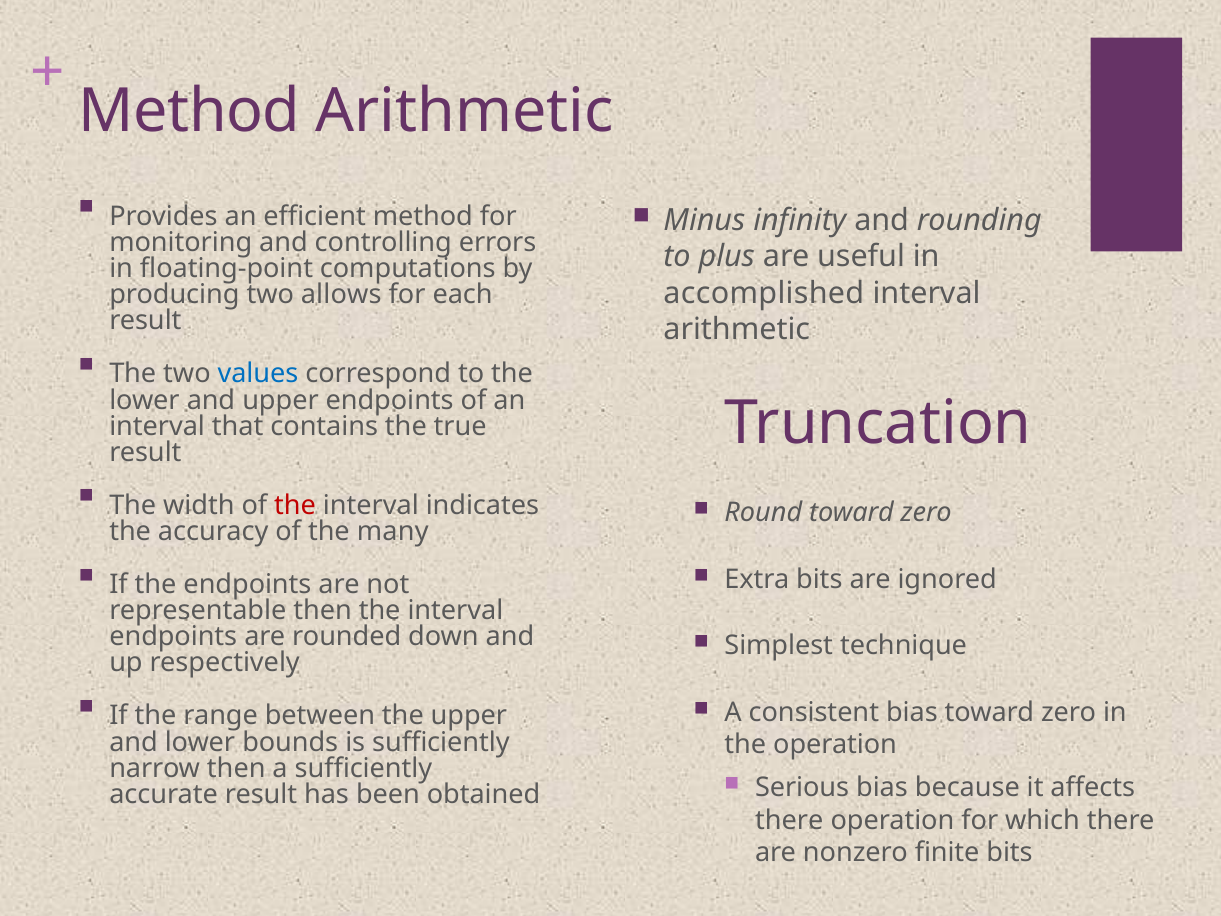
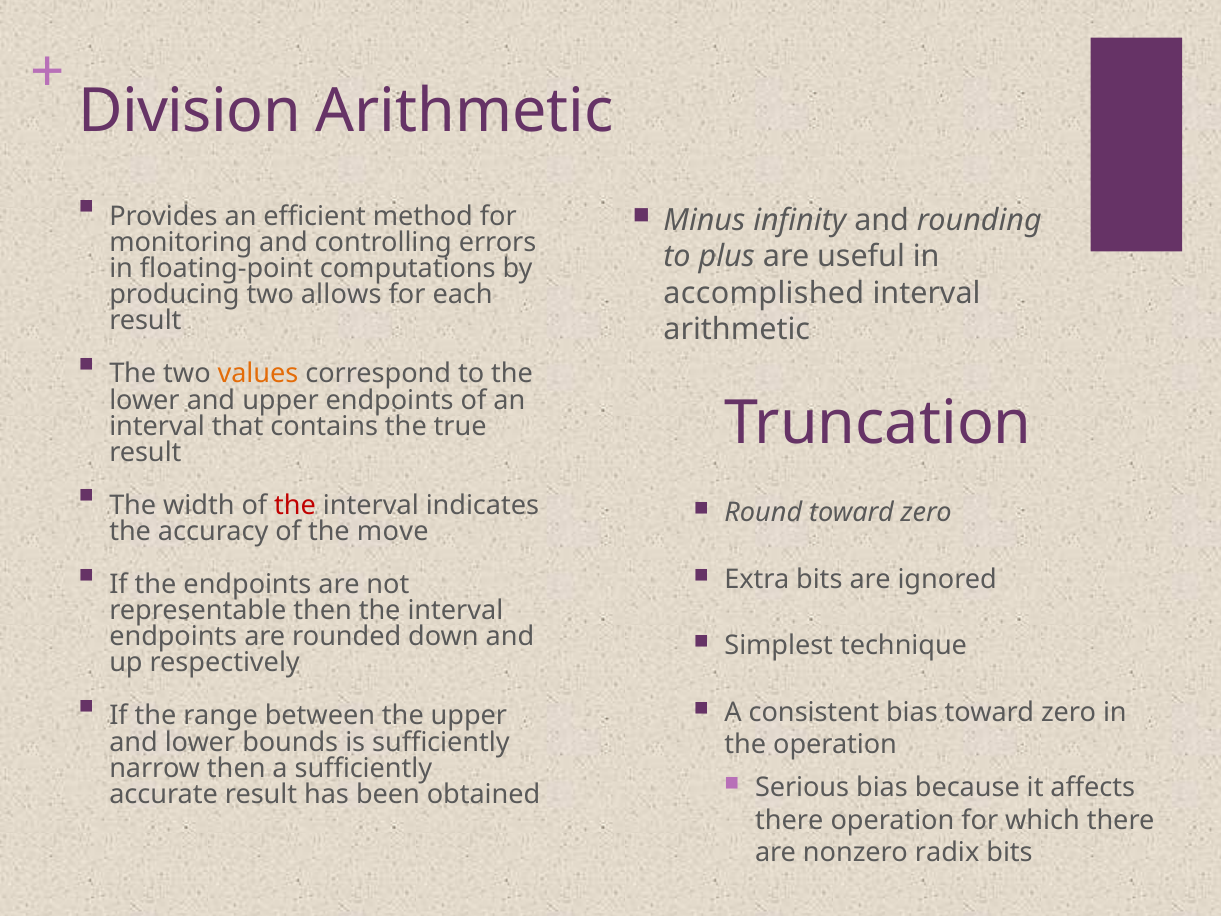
Method at (190, 112): Method -> Division
values colour: blue -> orange
many: many -> move
finite: finite -> radix
